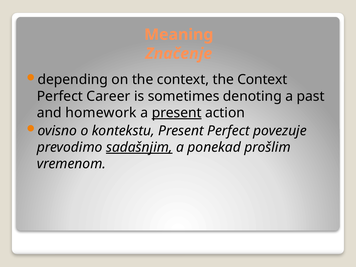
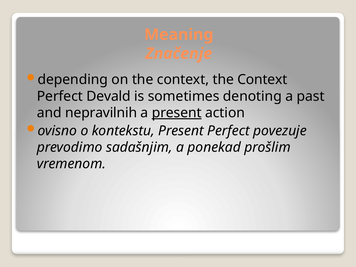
Career: Career -> Devald
homework: homework -> nepravilnih
sadašnjim underline: present -> none
